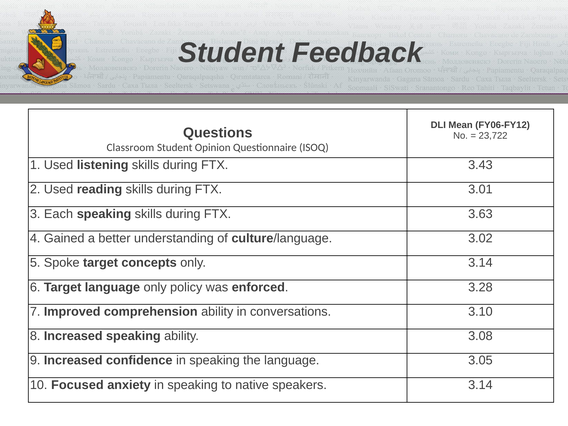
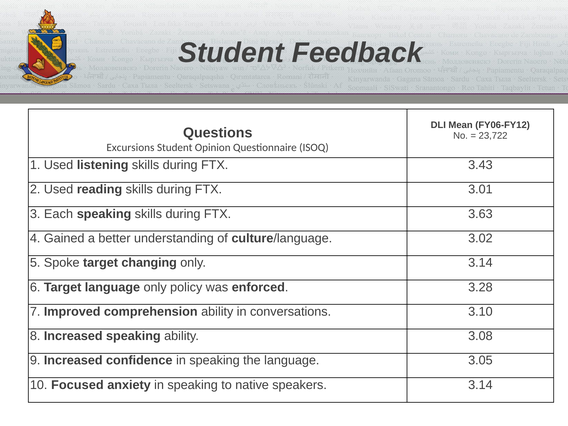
Classroom: Classroom -> Excursions
concepts: concepts -> changing
